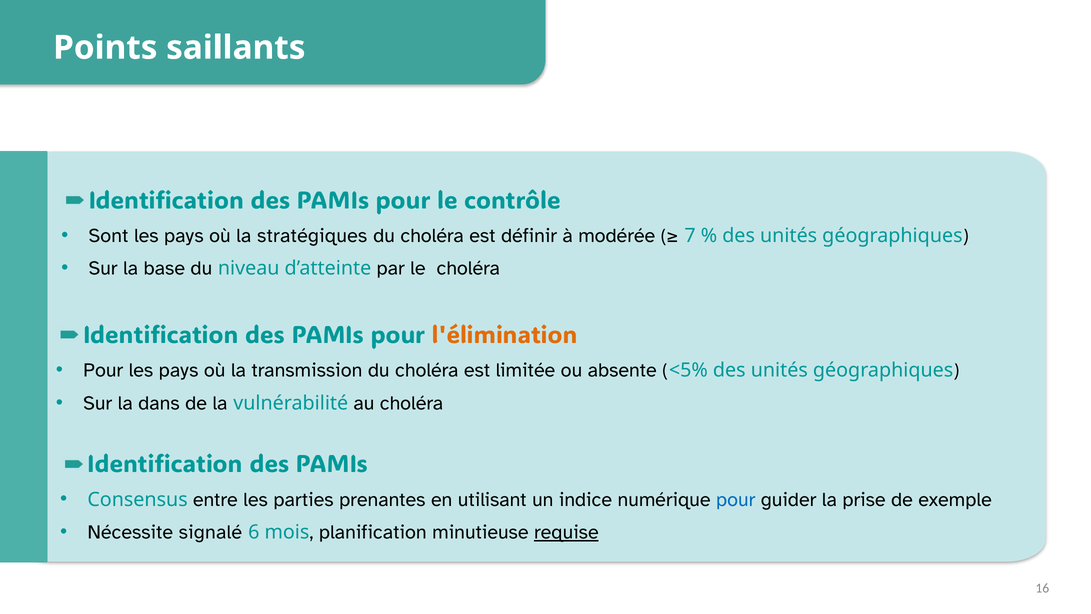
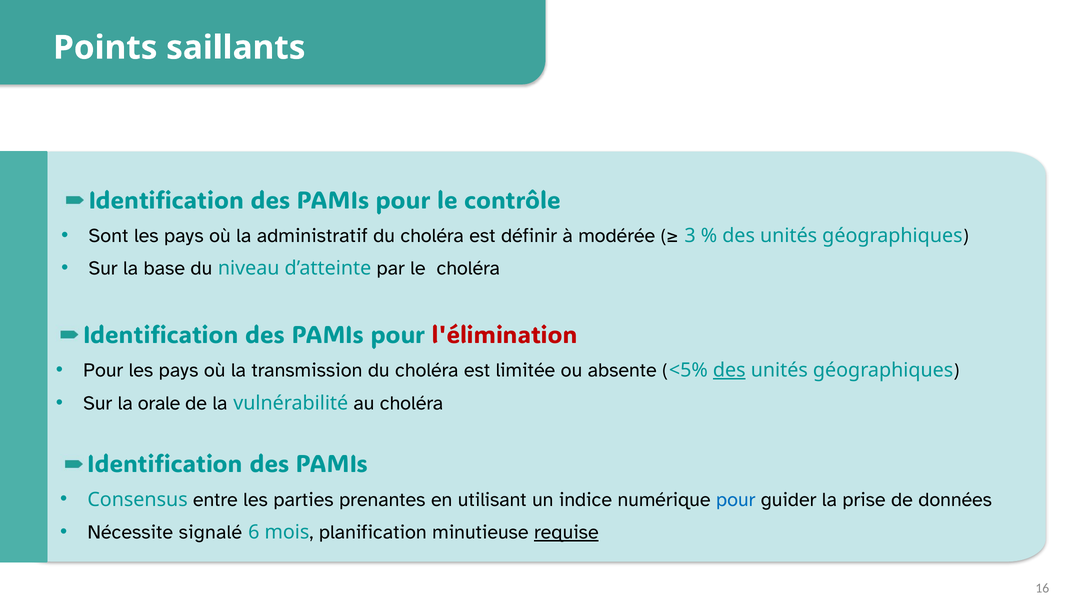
stratégiques: stratégiques -> administratif
7: 7 -> 3
l'élimination colour: orange -> red
des at (729, 370) underline: none -> present
dans: dans -> orale
exemple: exemple -> données
